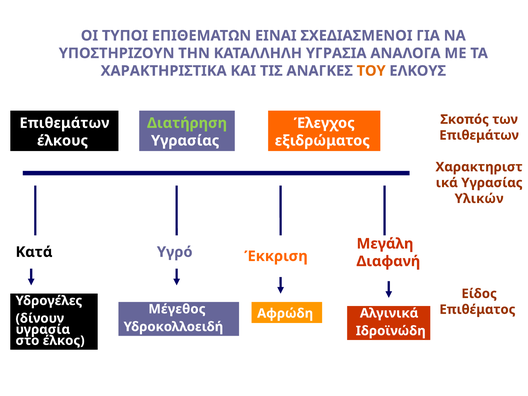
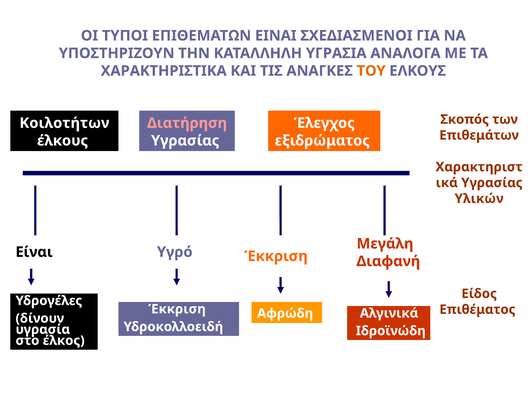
Επιθεμάτων at (64, 123): Επιθεμάτων -> Κοιλοτήτων
Διατήρηση colour: light green -> pink
Κατά: Κατά -> Είναι
Μέγεθος at (177, 309): Μέγεθος -> Έκκριση
